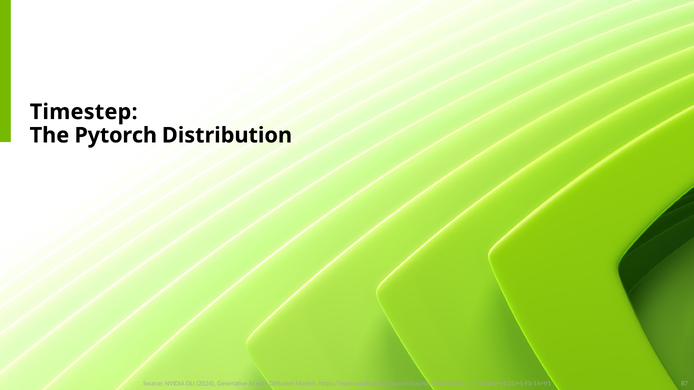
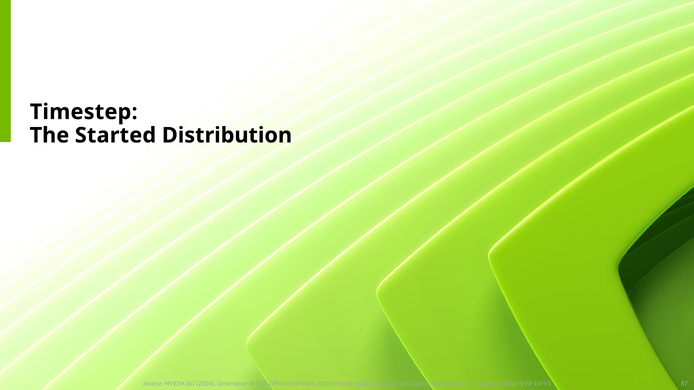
Pytorch: Pytorch -> Started
